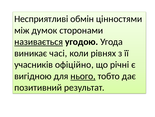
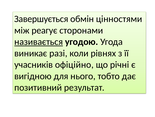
Несприятливі: Несприятливі -> Завершується
думок: думок -> реагує
часі: часі -> разі
нього underline: present -> none
